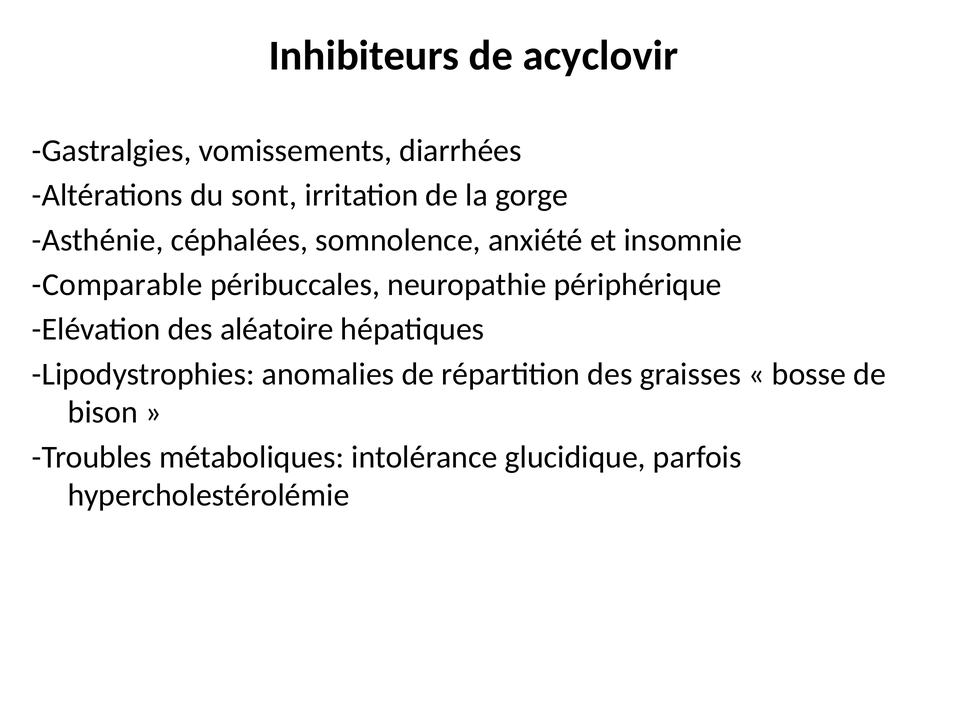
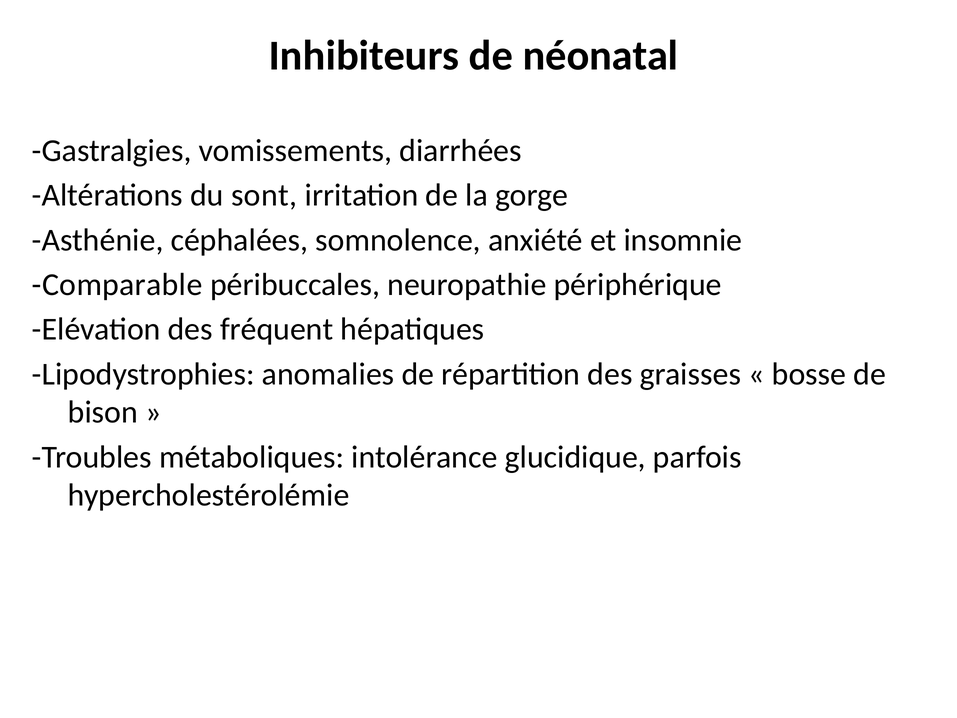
acyclovir: acyclovir -> néonatal
aléatoire: aléatoire -> fréquent
